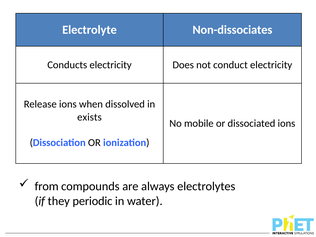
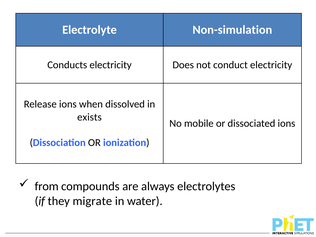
Non-dissociates: Non-dissociates -> Non-simulation
periodic: periodic -> migrate
